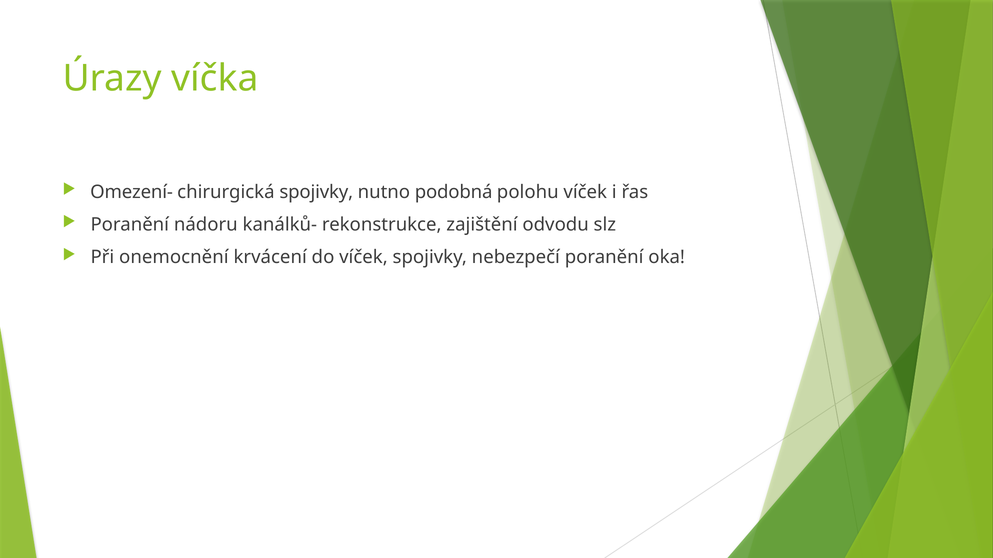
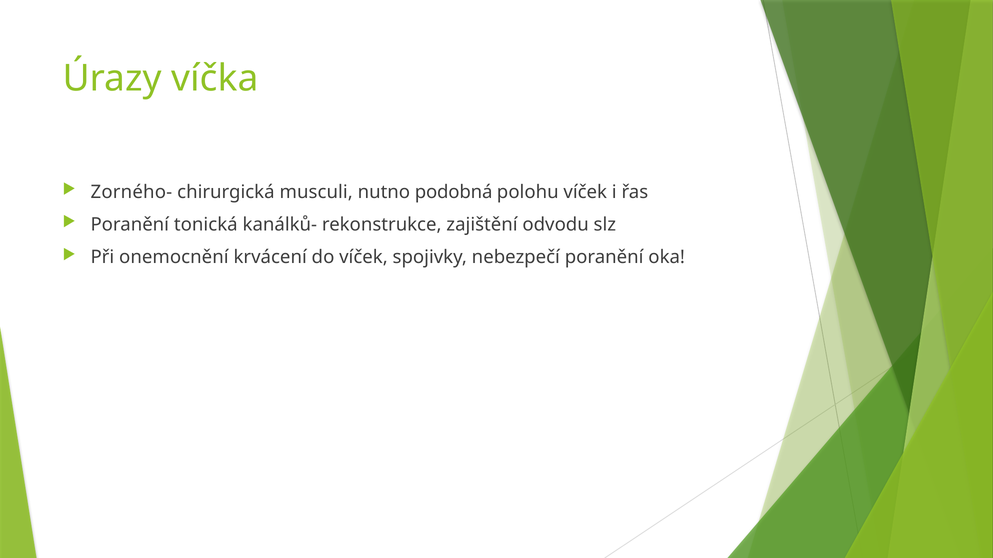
Omezení-: Omezení- -> Zorného-
chirurgická spojivky: spojivky -> musculi
nádoru: nádoru -> tonická
